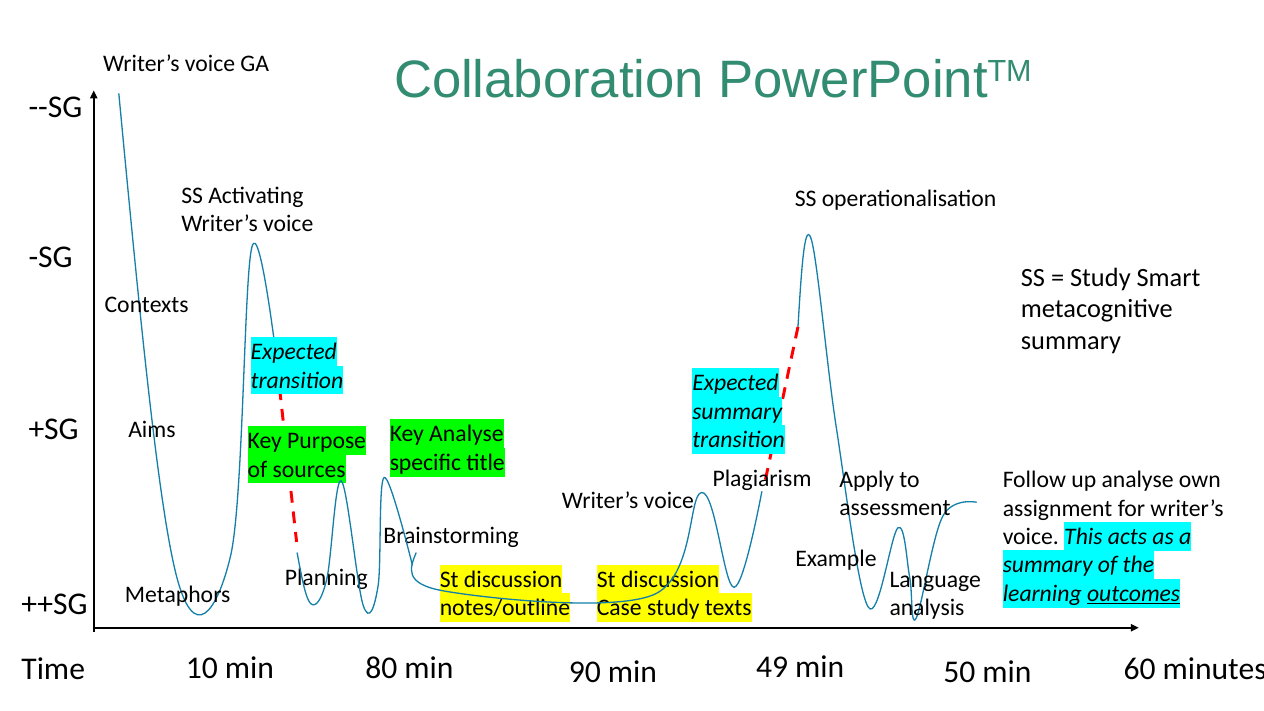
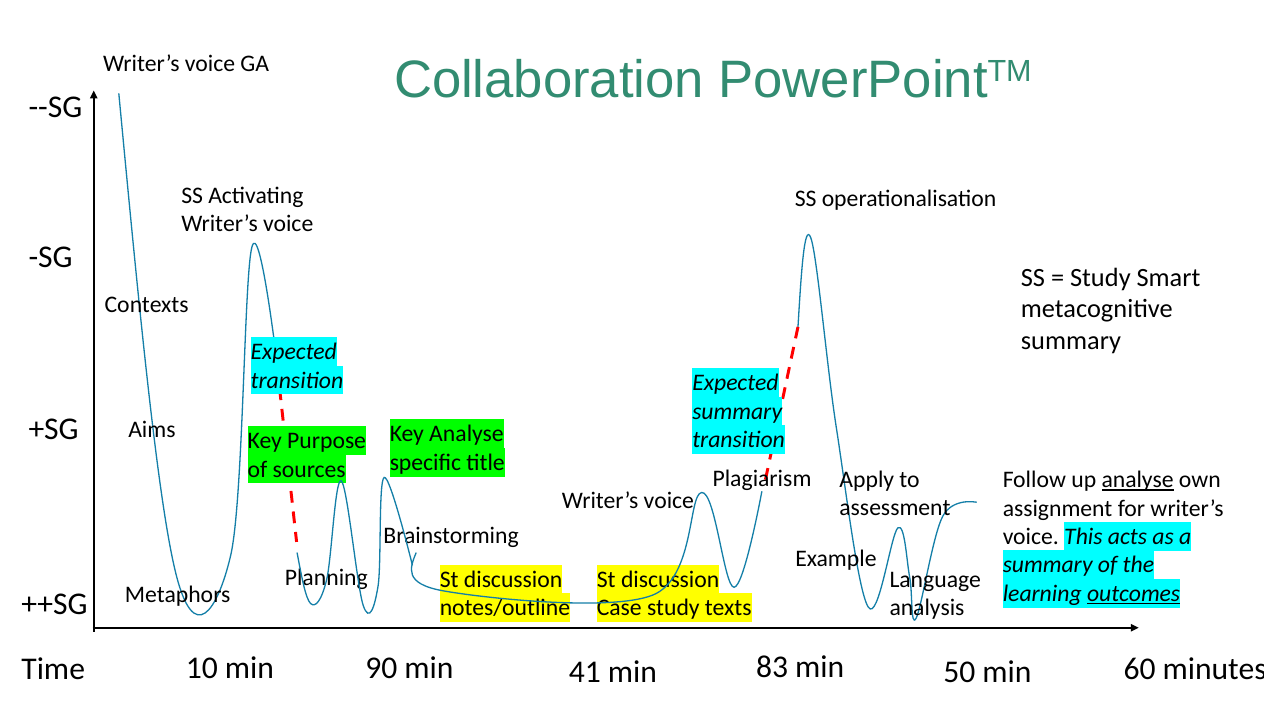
analyse at (1138, 480) underline: none -> present
80: 80 -> 90
90: 90 -> 41
49: 49 -> 83
